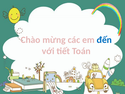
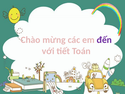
đến colour: blue -> purple
